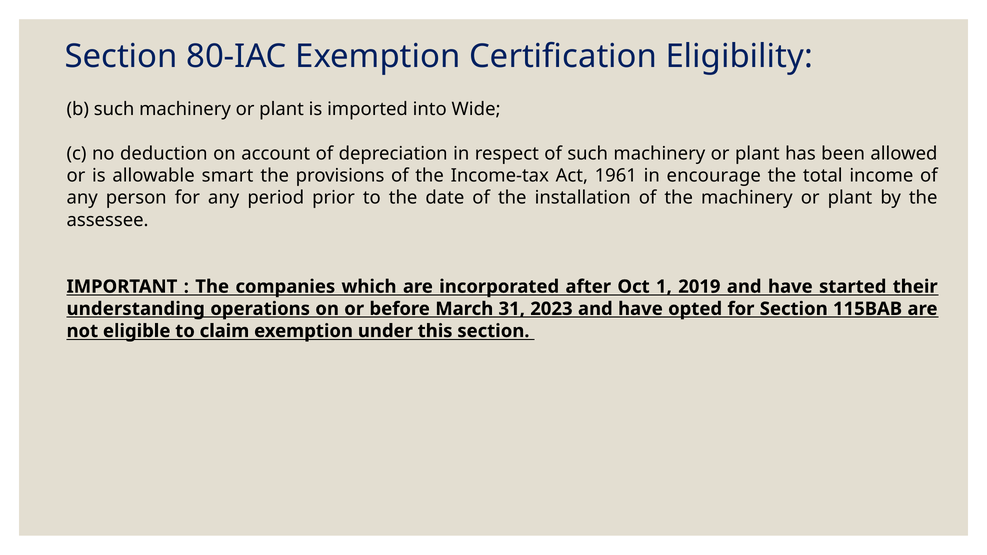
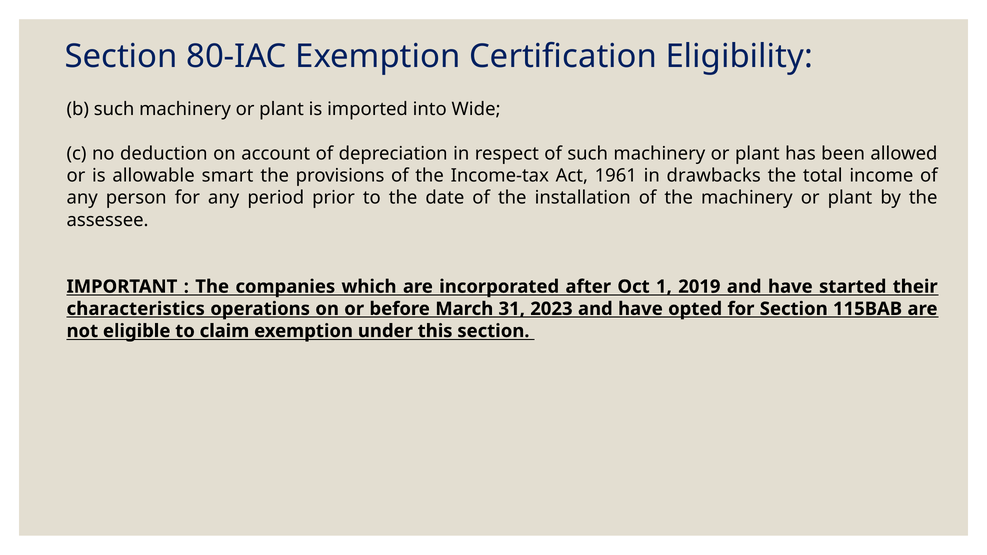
encourage: encourage -> drawbacks
understanding: understanding -> characteristics
